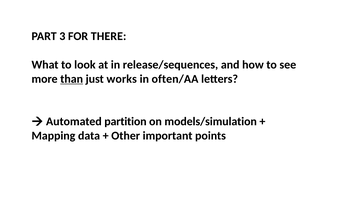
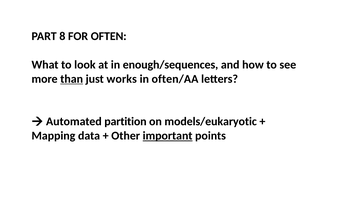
3: 3 -> 8
THERE: THERE -> OFTEN
release/sequences: release/sequences -> enough/sequences
models/simulation: models/simulation -> models/eukaryotic
important underline: none -> present
